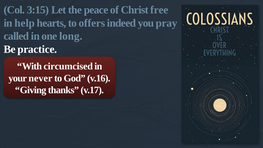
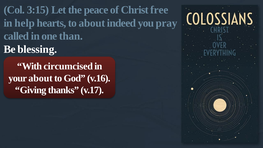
to offers: offers -> about
long: long -> than
practice: practice -> blessing
your never: never -> about
